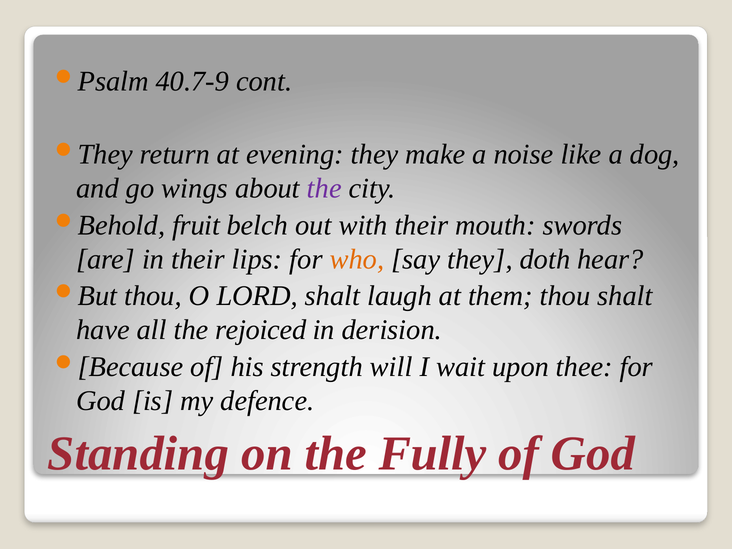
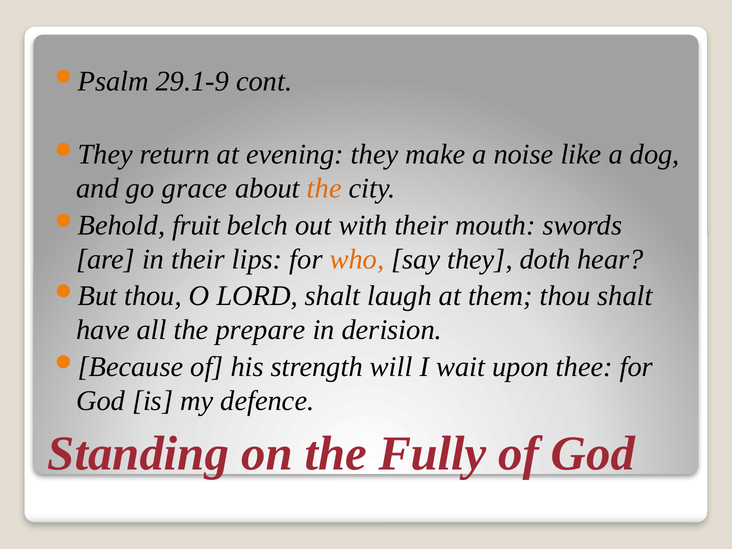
40.7-9: 40.7-9 -> 29.1-9
wings: wings -> grace
the at (324, 189) colour: purple -> orange
rejoiced: rejoiced -> prepare
